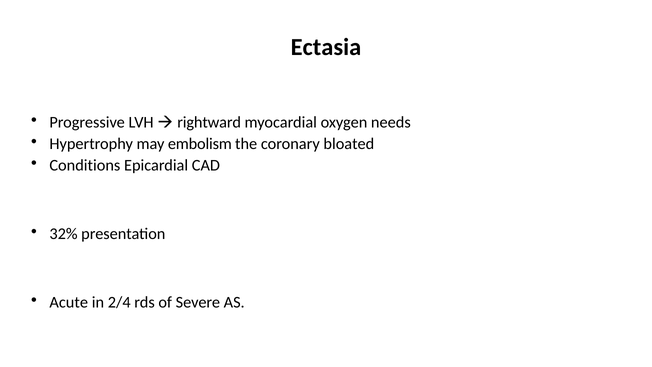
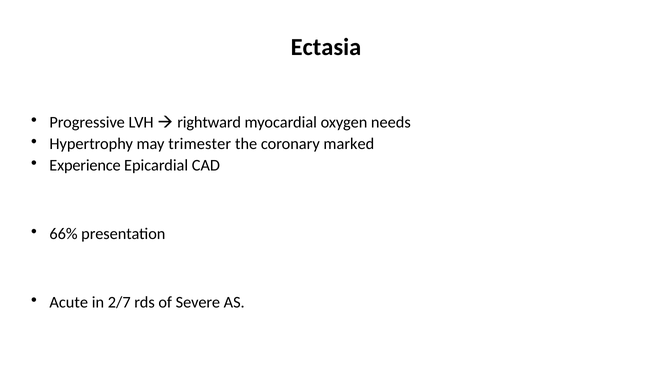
embolism: embolism -> trimester
bloated: bloated -> marked
Conditions: Conditions -> Experience
32%: 32% -> 66%
2/4: 2/4 -> 2/7
